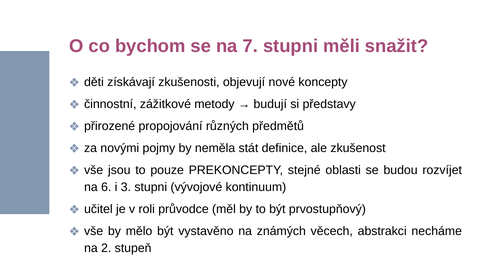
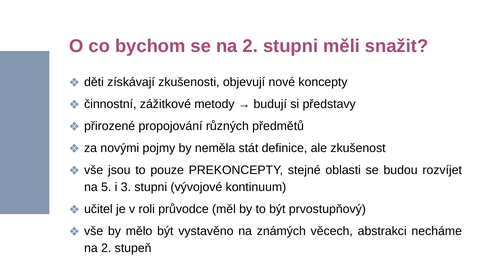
se na 7: 7 -> 2
6: 6 -> 5
